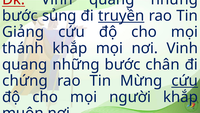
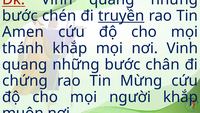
sủng: sủng -> chén
Giảng: Giảng -> Amen
cứu at (185, 80) underline: present -> none
